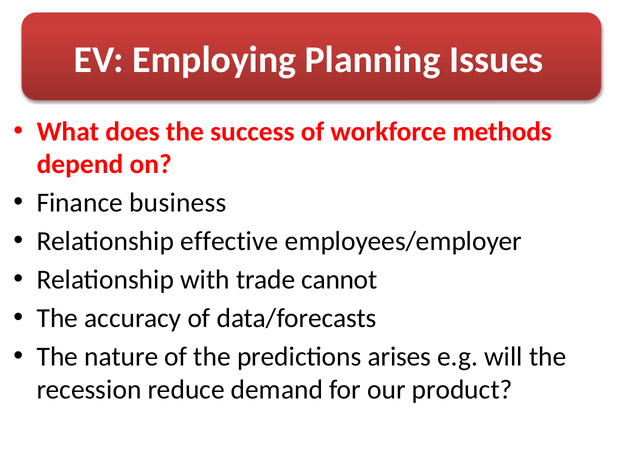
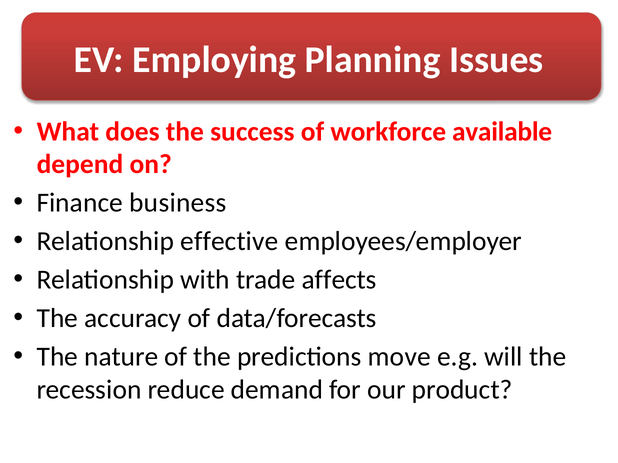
methods: methods -> available
cannot: cannot -> affects
arises: arises -> move
